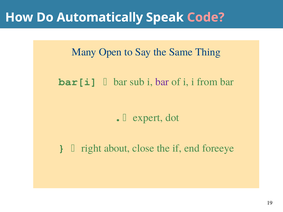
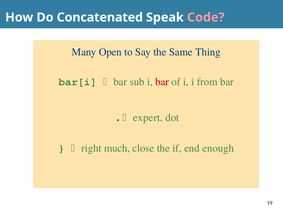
Automatically: Automatically -> Concatenated
bar at (162, 82) colour: purple -> red
about: about -> much
foreeye: foreeye -> enough
